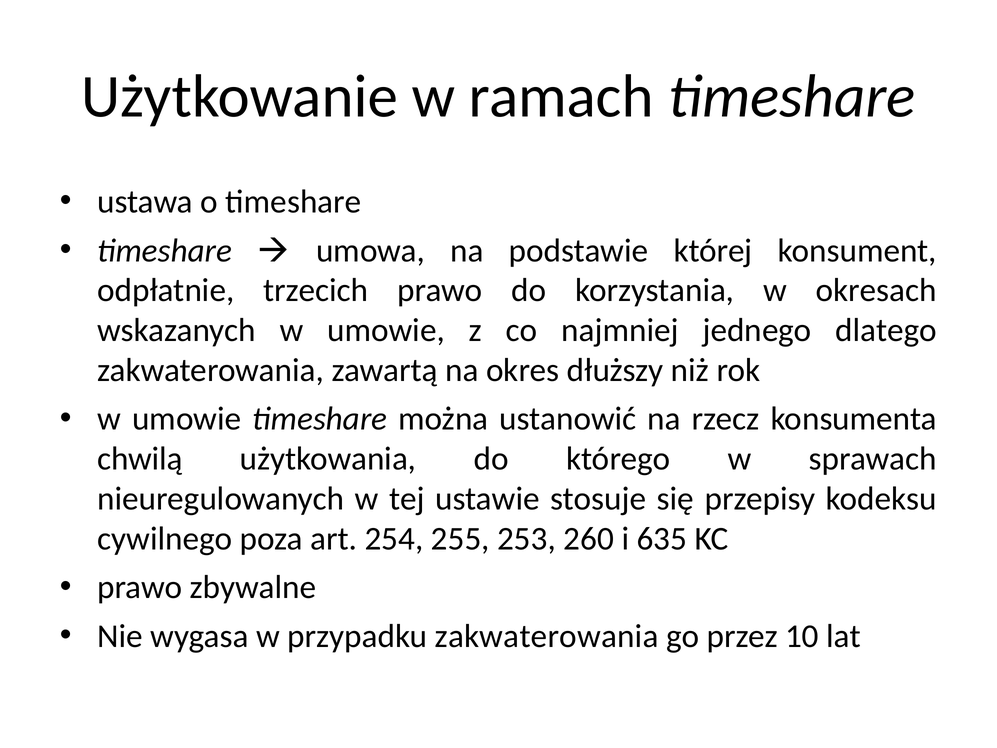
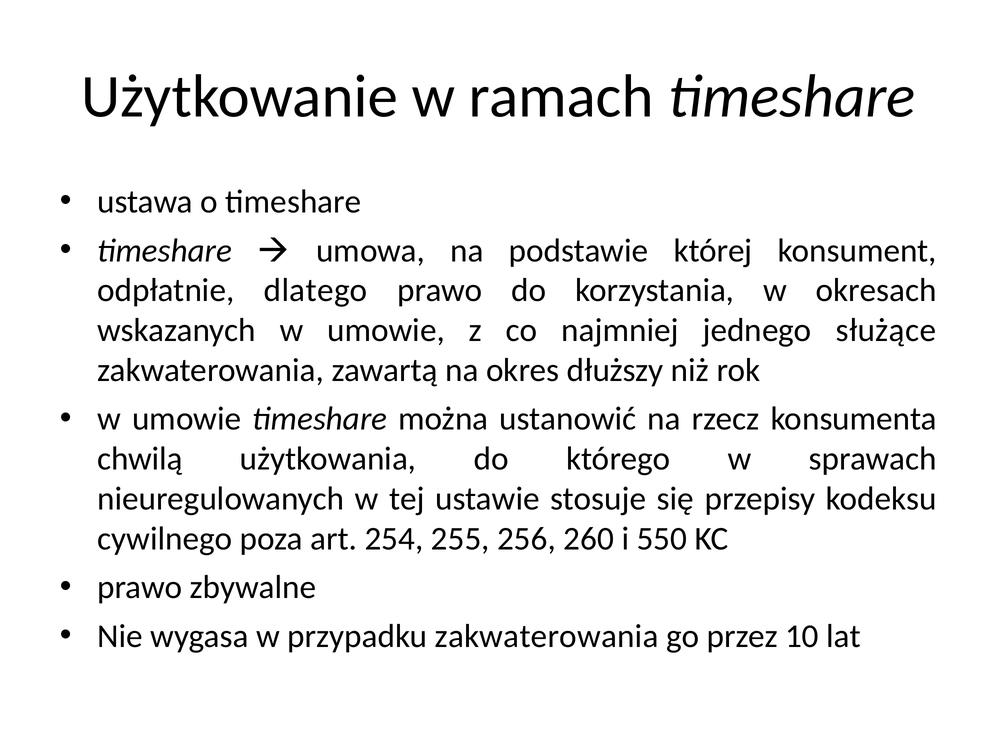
trzecich: trzecich -> dlatego
dlatego: dlatego -> służące
253: 253 -> 256
635: 635 -> 550
